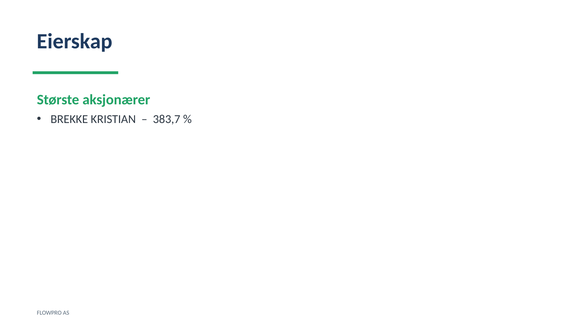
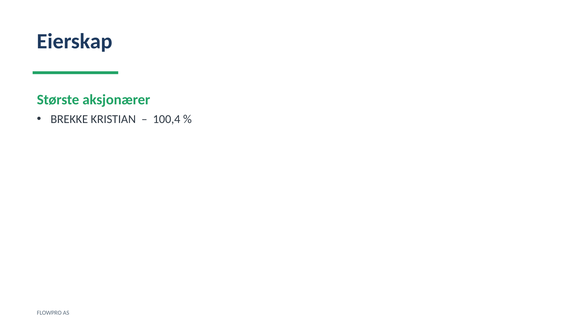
383,7: 383,7 -> 100,4
